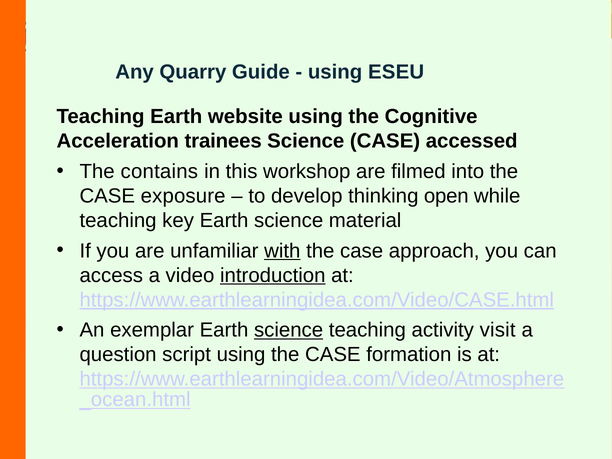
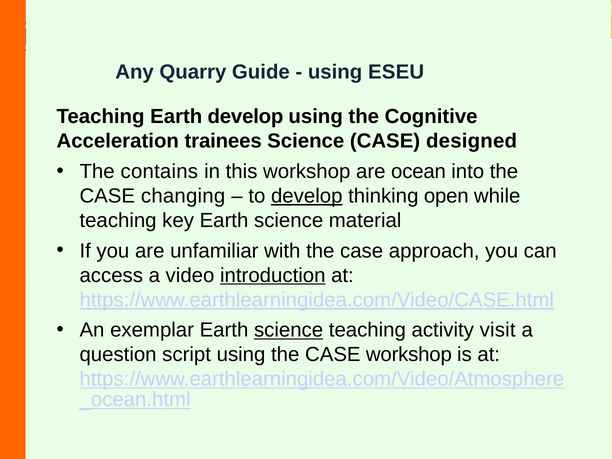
Earth website: website -> develop
accessed: accessed -> designed
filmed: filmed -> ocean
exposure: exposure -> changing
develop at (307, 196) underline: none -> present
with underline: present -> none
CASE formation: formation -> workshop
